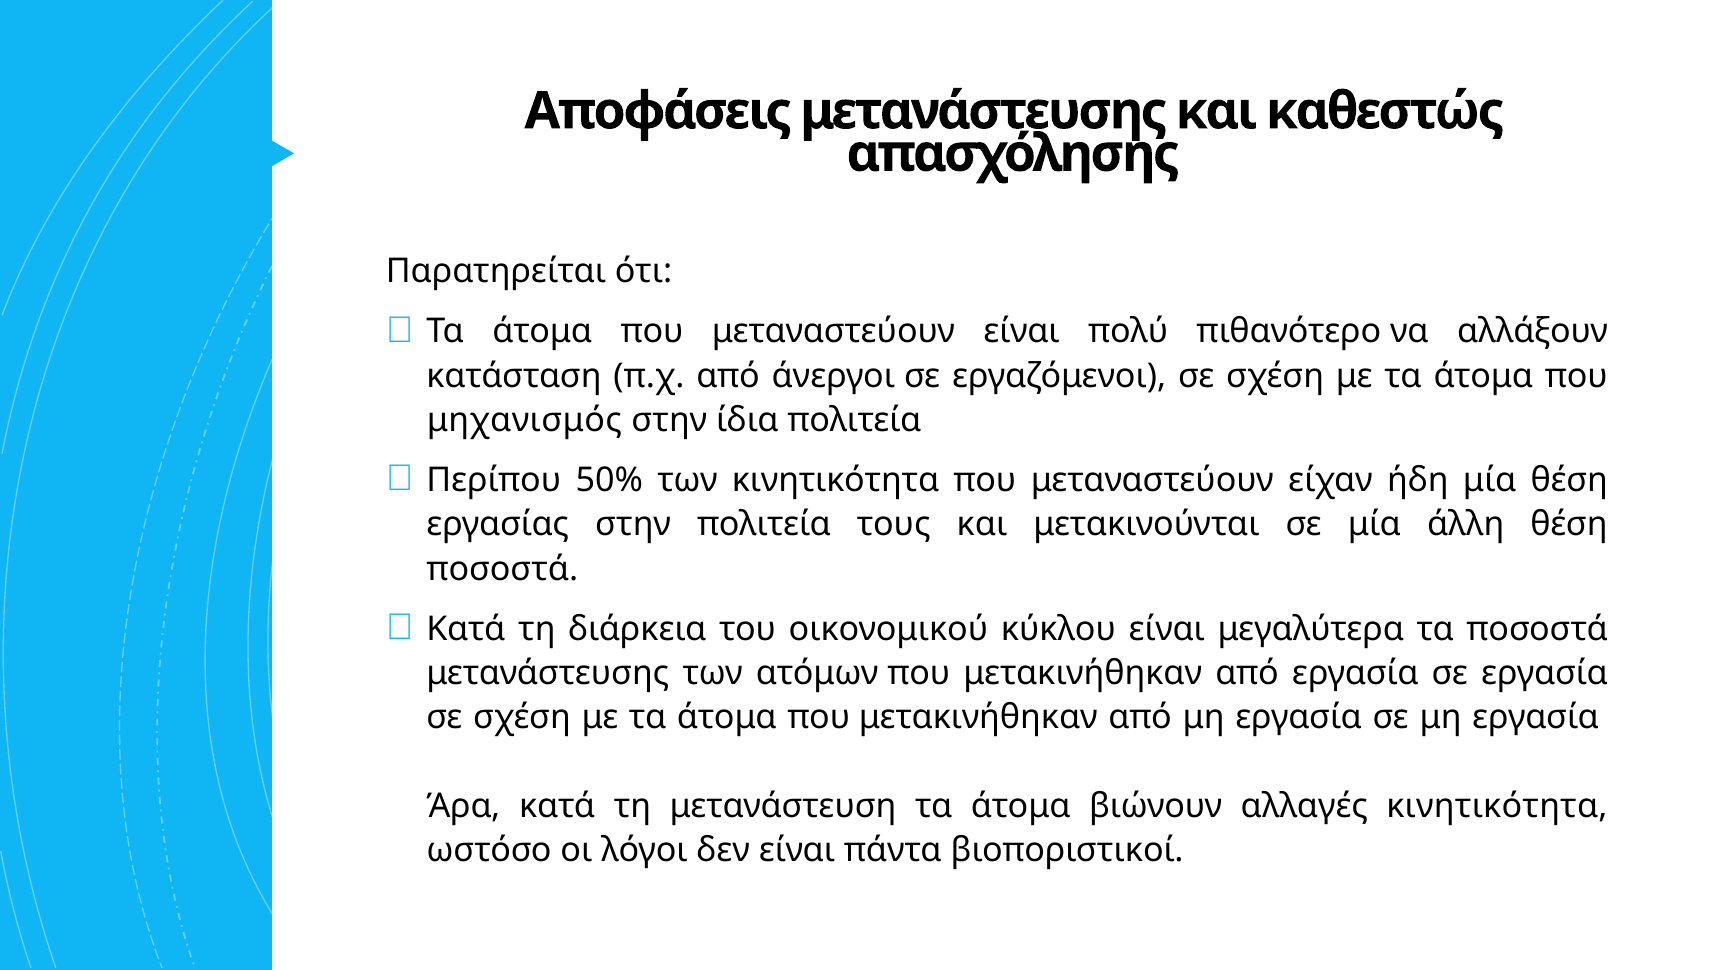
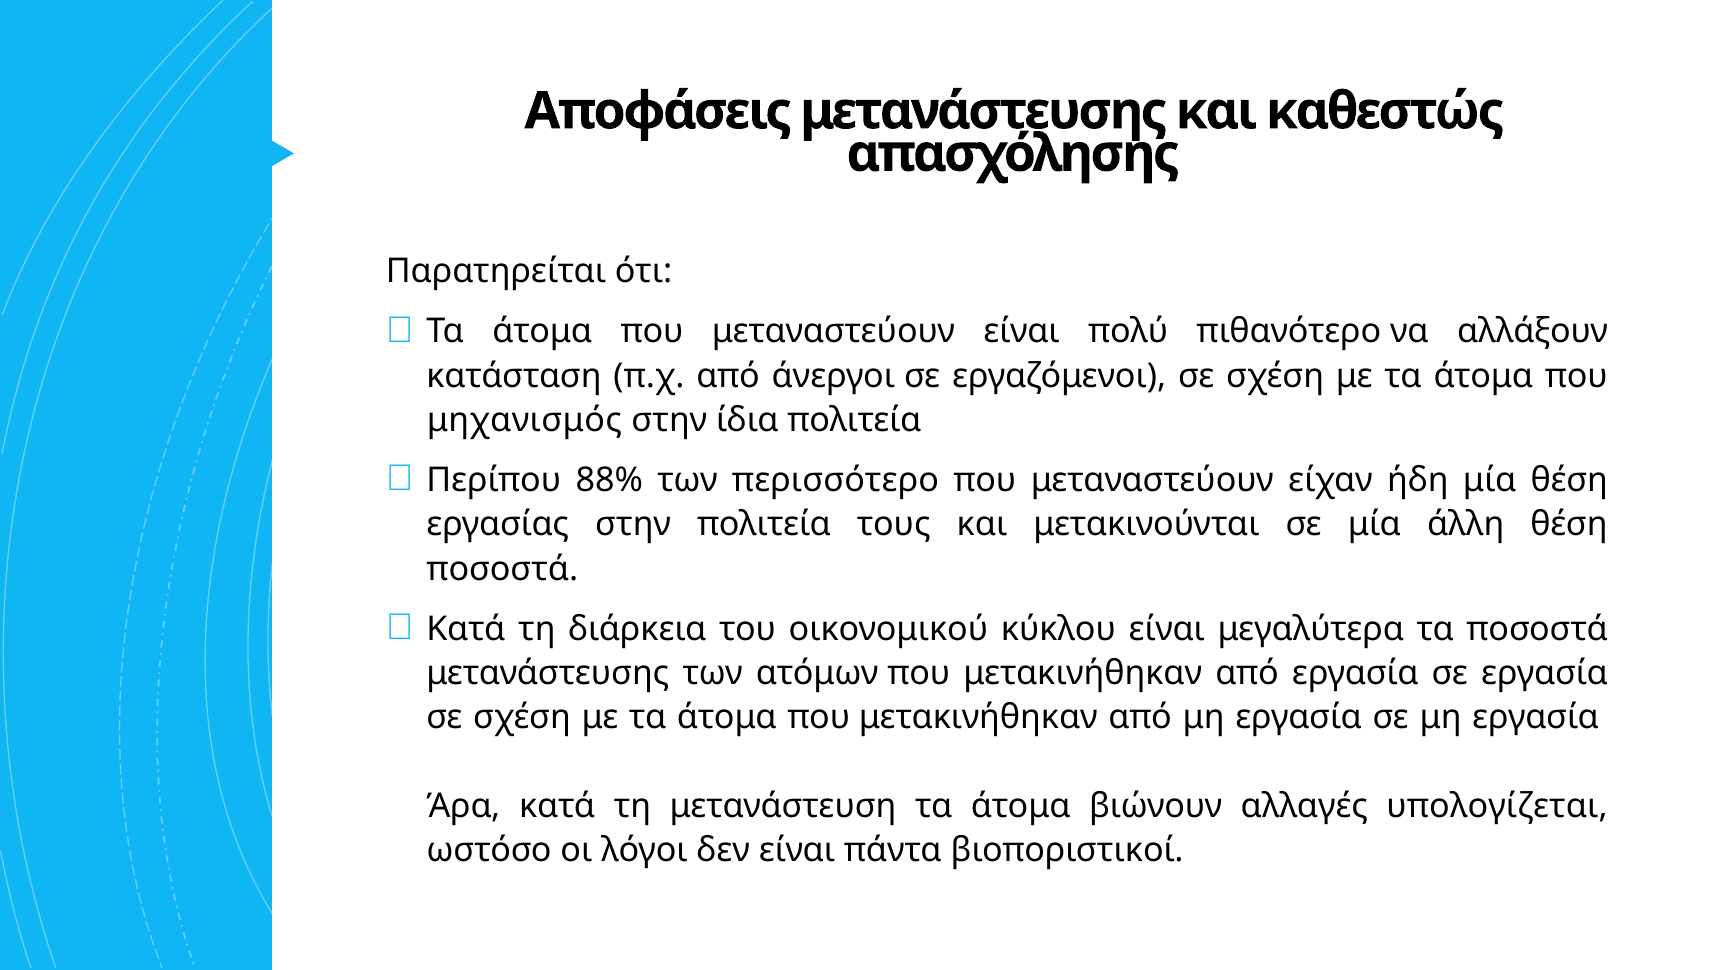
50%: 50% -> 88%
των κινητικότητα: κινητικότητα -> περισσότερο
αλλαγές κινητικότητα: κινητικότητα -> υπολογίζεται
